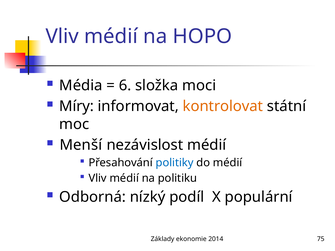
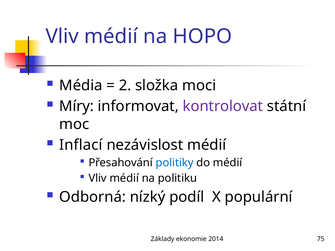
6: 6 -> 2
kontrolovat colour: orange -> purple
Menší: Menší -> Inflací
